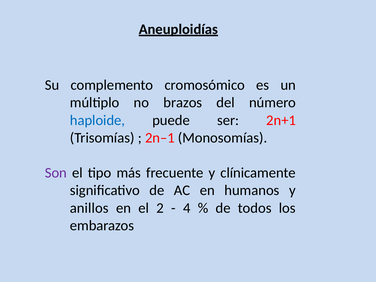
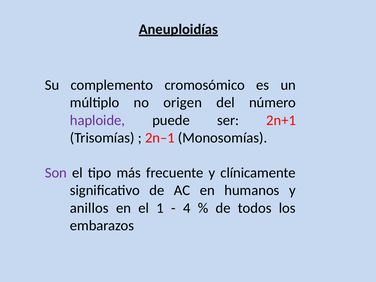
brazos: brazos -> origen
haploide colour: blue -> purple
2: 2 -> 1
